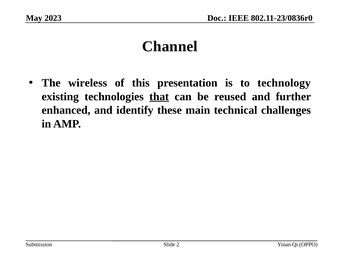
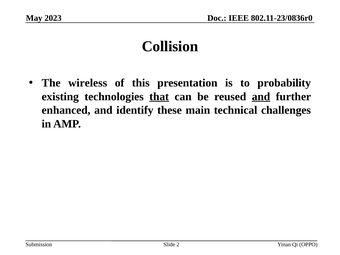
Channel: Channel -> Collision
technology: technology -> probability
and at (261, 97) underline: none -> present
